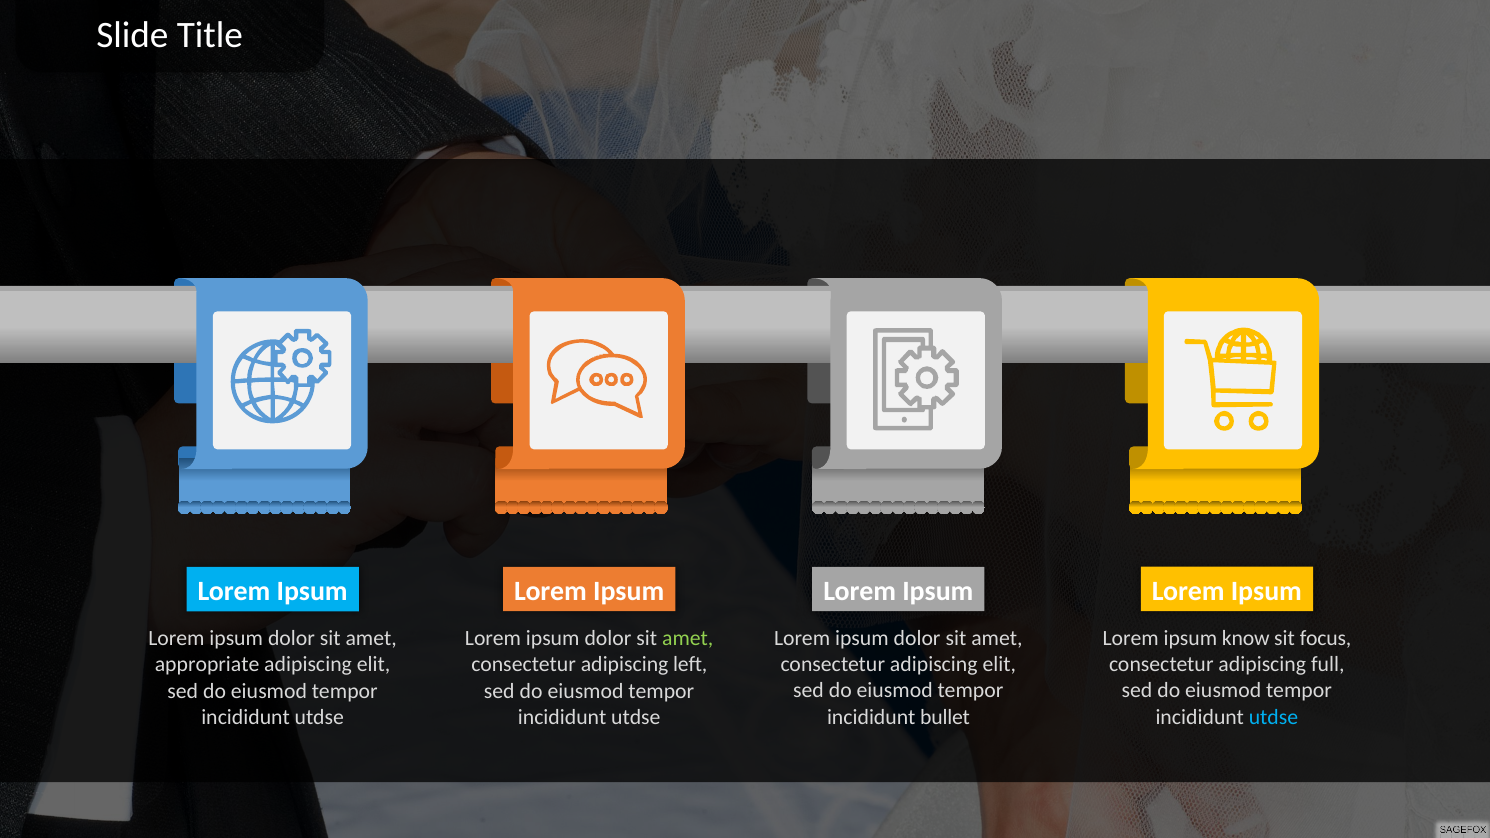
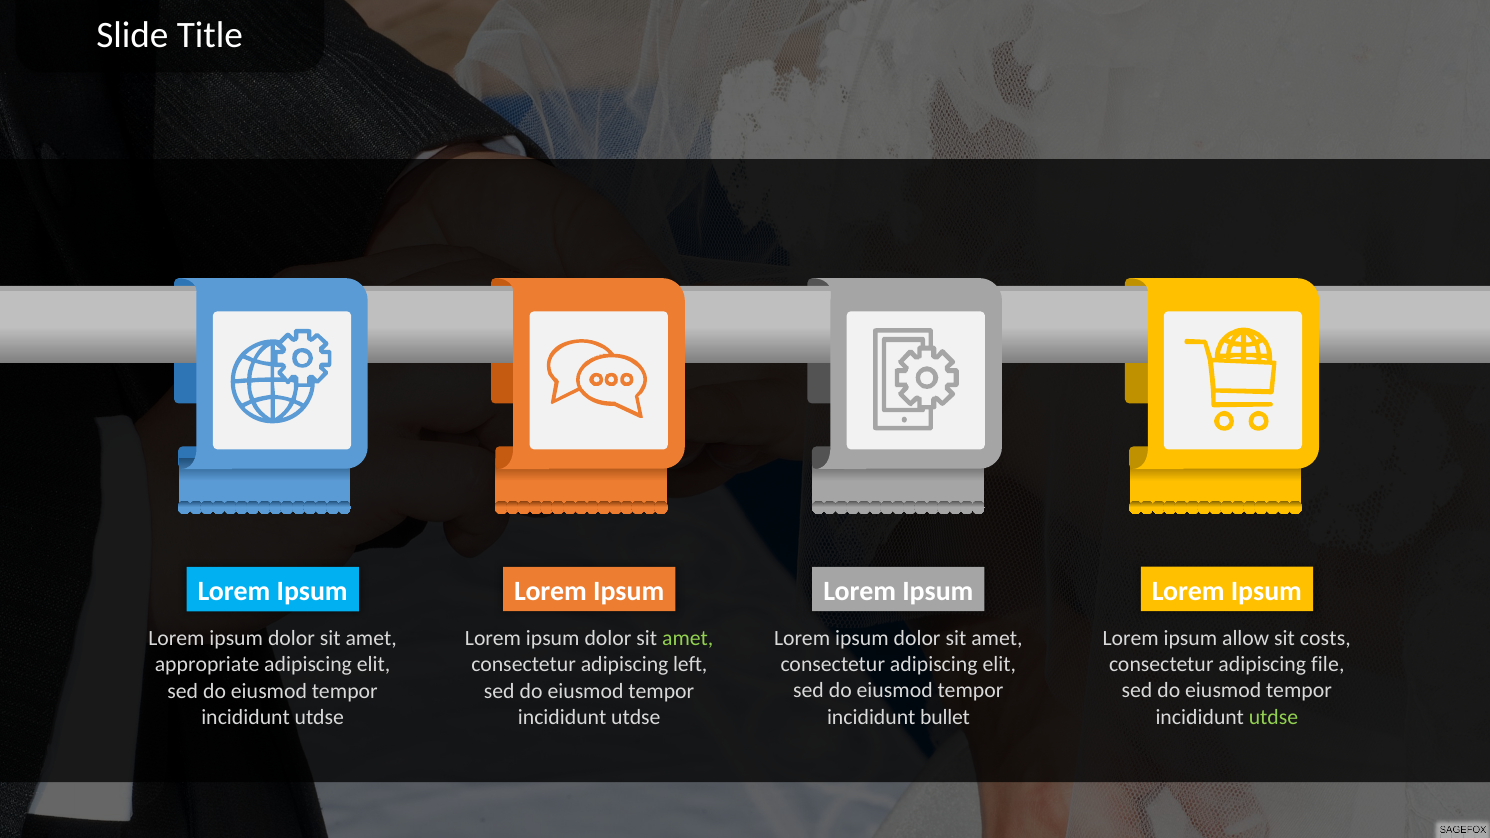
know: know -> allow
focus: focus -> costs
full: full -> file
utdse at (1274, 717) colour: light blue -> light green
